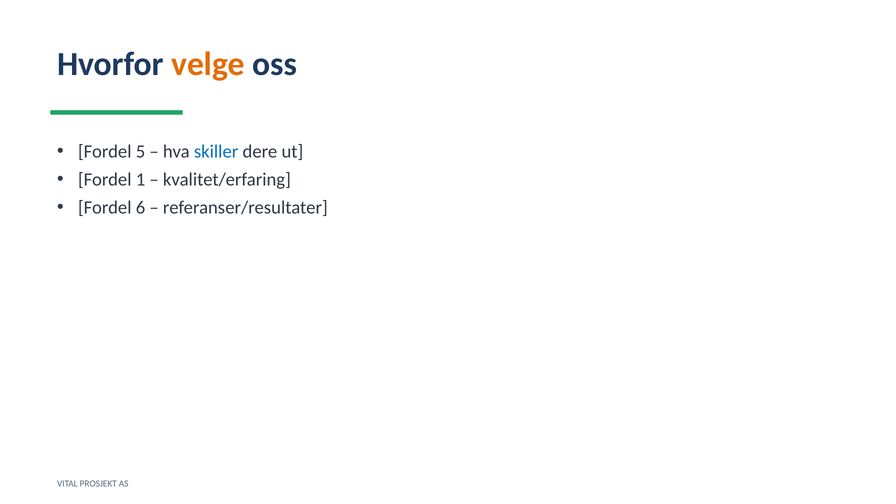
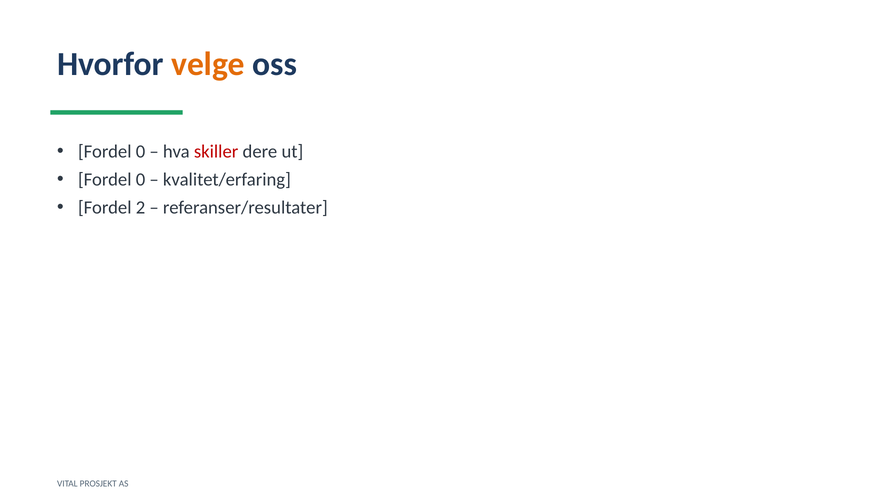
5 at (141, 152): 5 -> 0
skiller colour: blue -> red
1 at (141, 180): 1 -> 0
6: 6 -> 2
